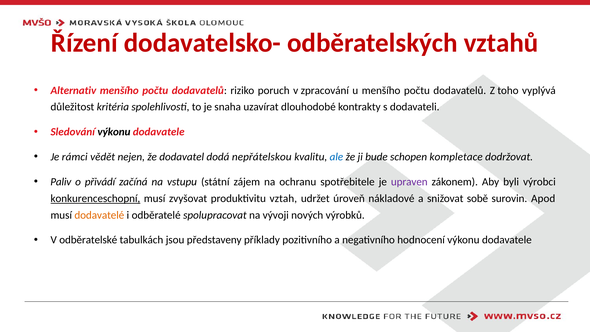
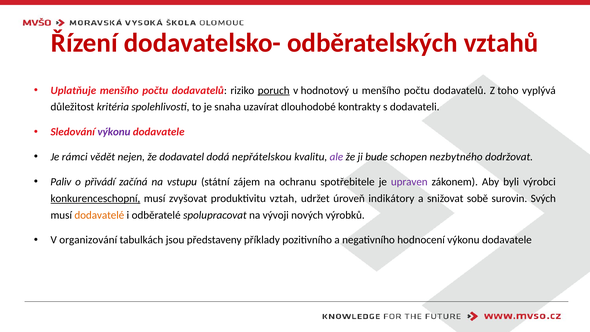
Alternativ: Alternativ -> Uplatňuje
poruch underline: none -> present
zpracování: zpracování -> hodnotový
výkonu at (114, 132) colour: black -> purple
ale colour: blue -> purple
kompletace: kompletace -> nezbytného
nákladové: nákladové -> indikátory
Apod: Apod -> Svých
odběratelské: odběratelské -> organizování
